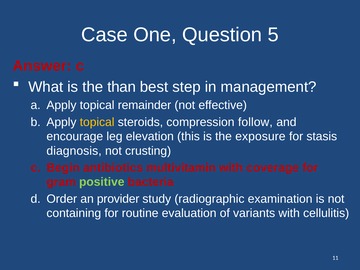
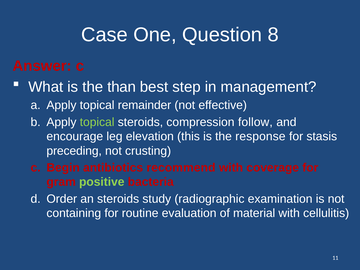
5: 5 -> 8
topical at (97, 122) colour: yellow -> light green
exposure: exposure -> response
diagnosis: diagnosis -> preceding
multivitamin: multivitamin -> recommend
an provider: provider -> steroids
variants: variants -> material
